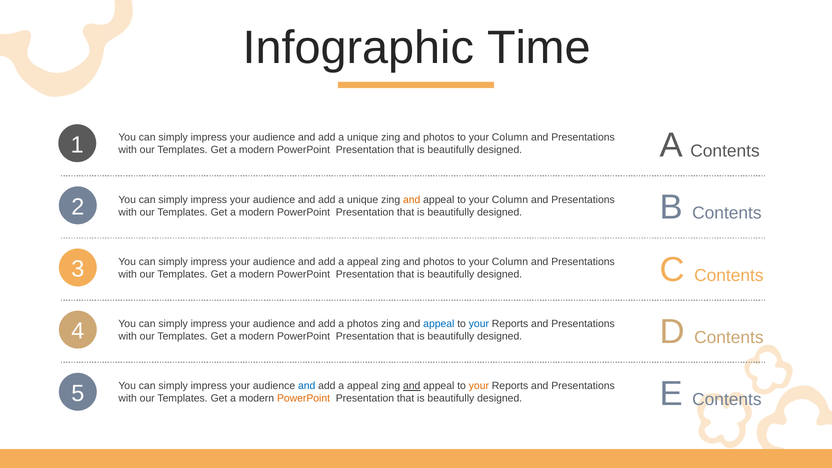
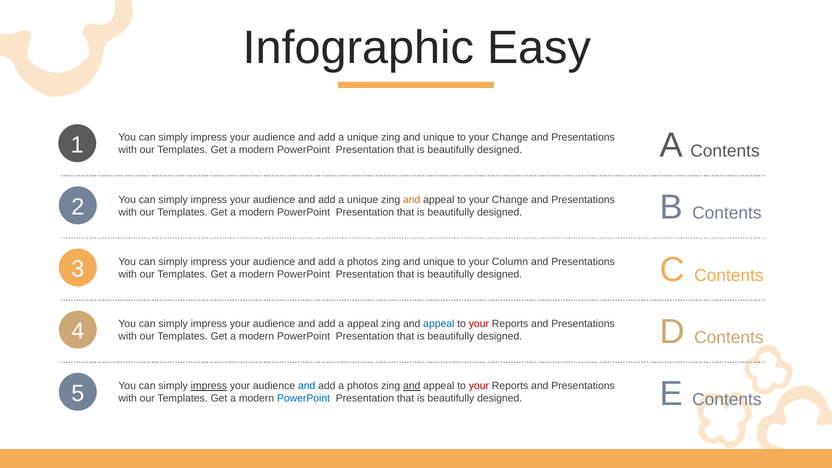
Time: Time -> Easy
unique zing and photos: photos -> unique
Column at (510, 137): Column -> Change
appeal to your Column: Column -> Change
appeal at (363, 262): appeal -> photos
photos at (439, 262): photos -> unique
a photos: photos -> appeal
your at (479, 324) colour: blue -> red
impress at (209, 386) underline: none -> present
appeal at (363, 386): appeal -> photos
your at (479, 386) colour: orange -> red
PowerPoint at (304, 399) colour: orange -> blue
